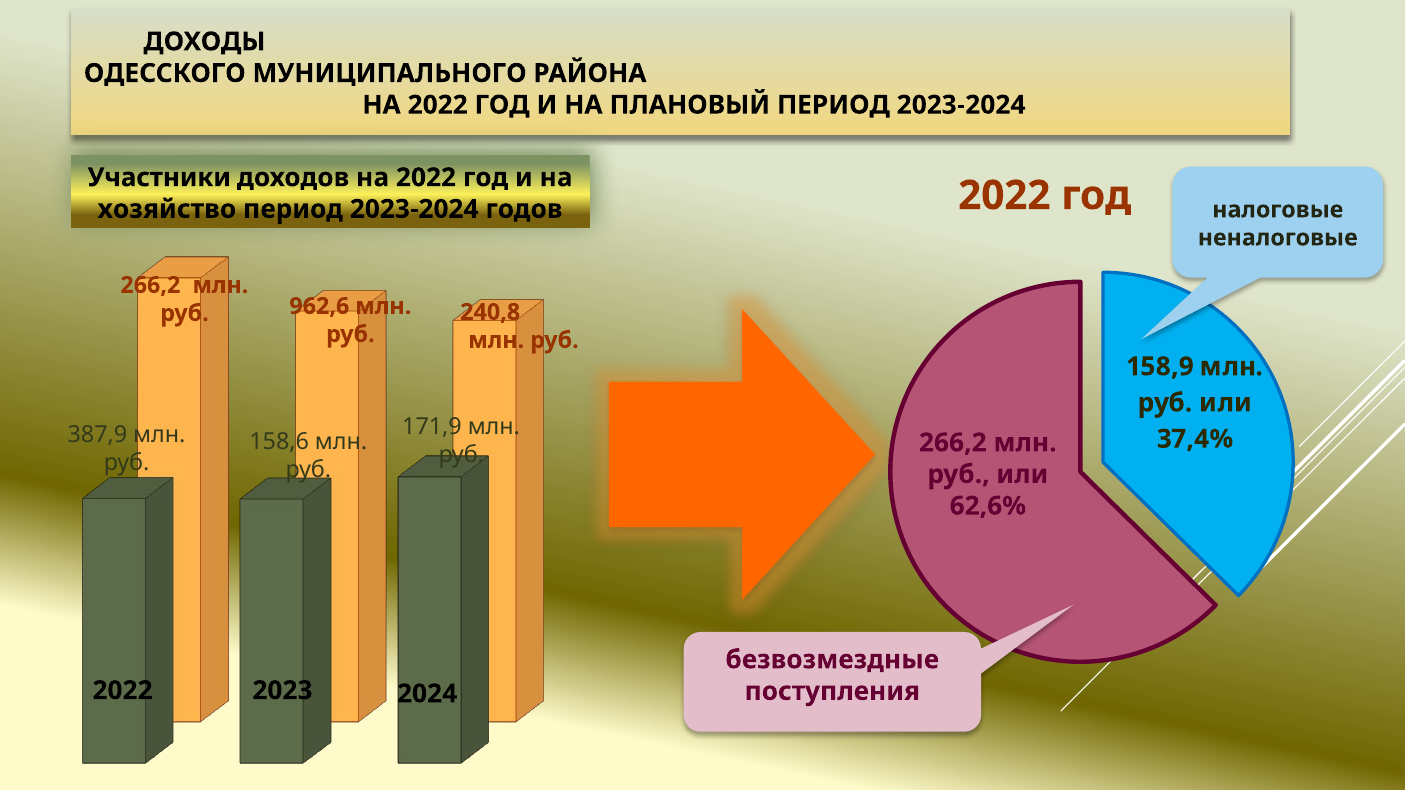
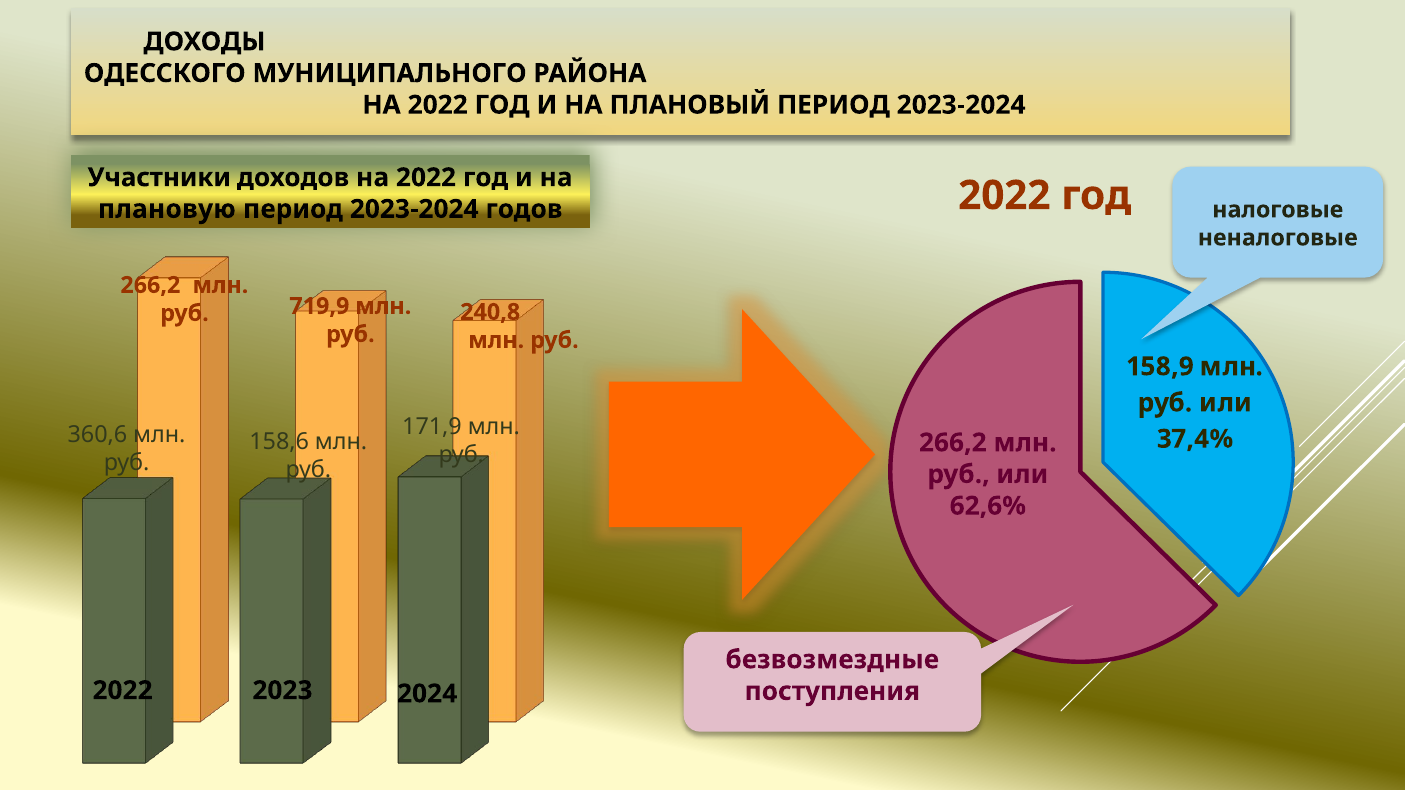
хозяйство: хозяйство -> плановую
962,6: 962,6 -> 719,9
387,9: 387,9 -> 360,6
